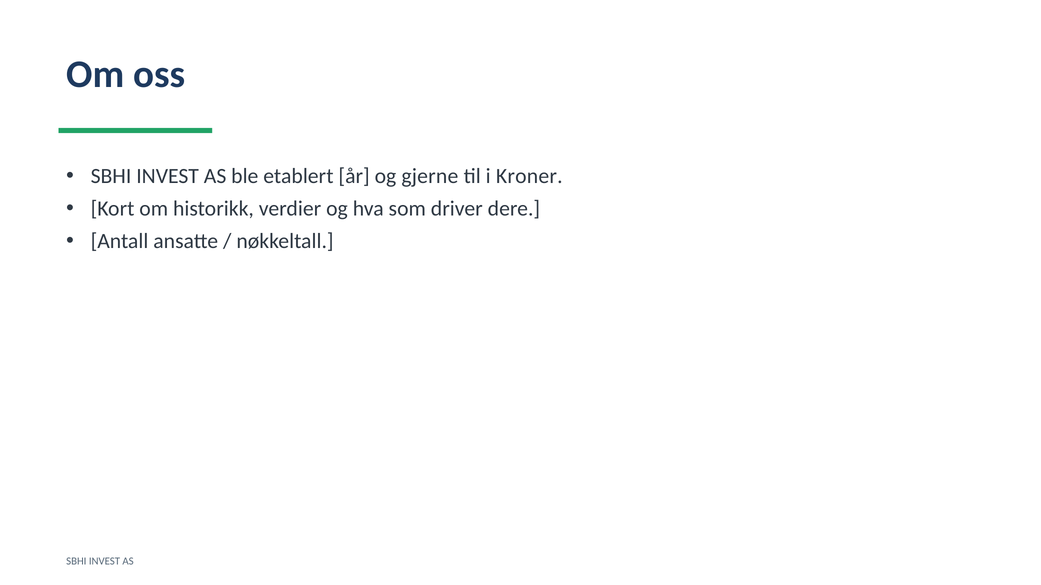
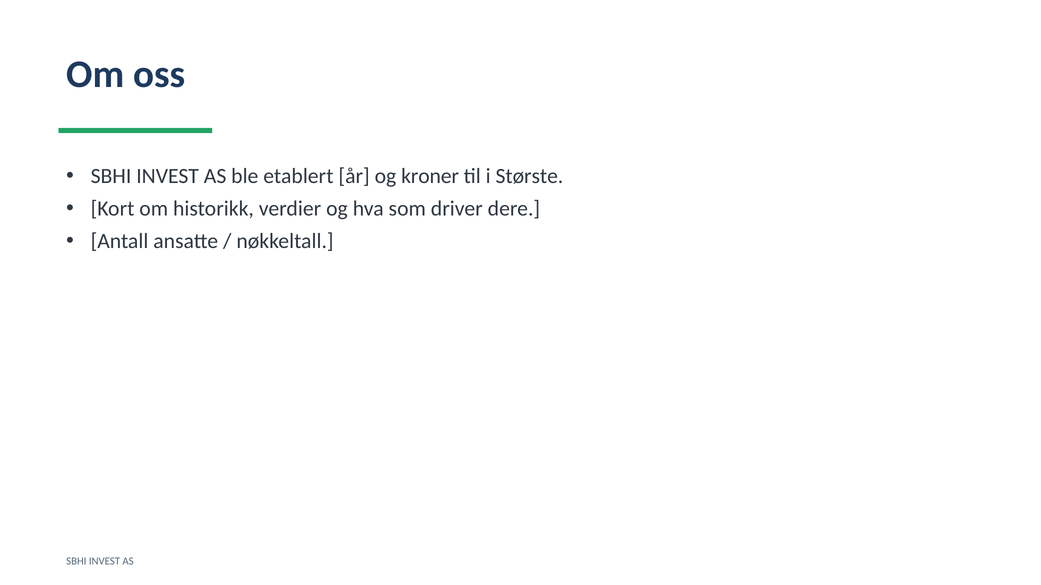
gjerne: gjerne -> kroner
Kroner: Kroner -> Største
